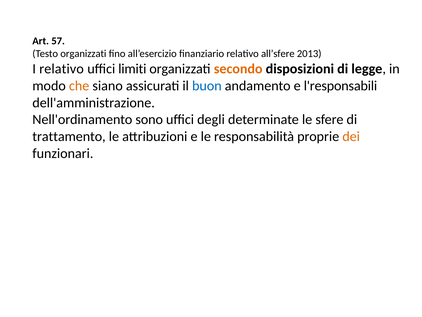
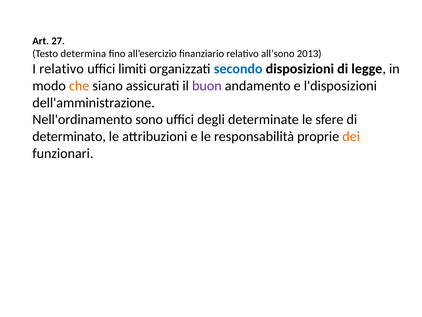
57: 57 -> 27
Testo organizzati: organizzati -> determina
all’sfere: all’sfere -> all’sono
secondo colour: orange -> blue
buon colour: blue -> purple
l'responsabili: l'responsabili -> l'disposizioni
trattamento: trattamento -> determinato
